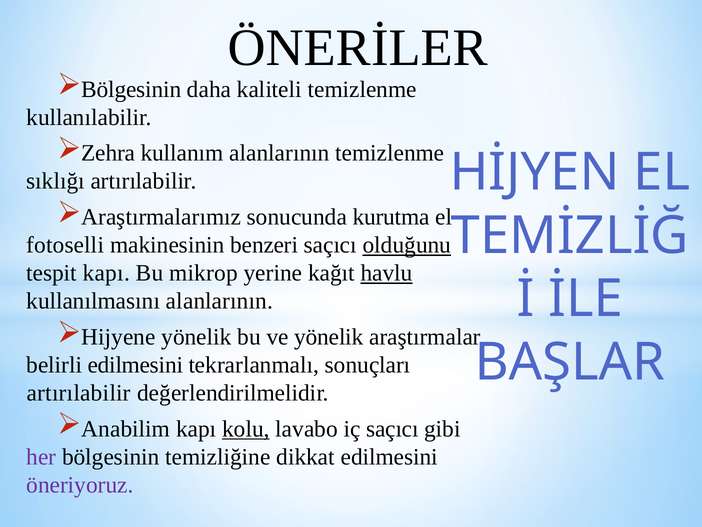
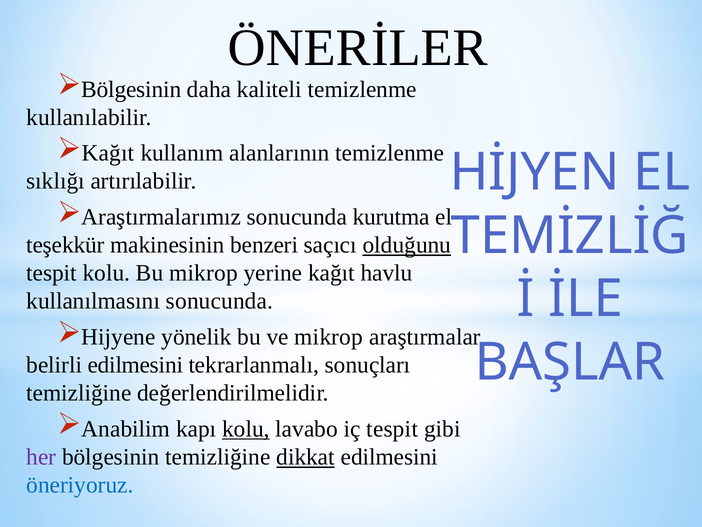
Zehra at (108, 153): Zehra -> Kağıt
fotoselli: fotoselli -> teşekkür
tespit kapı: kapı -> kolu
havlu underline: present -> none
kullanılmasını alanlarının: alanlarının -> sonucunda
ve yönelik: yönelik -> mikrop
artırılabilir at (79, 393): artırılabilir -> temizliğine
iç saçıcı: saçıcı -> tespit
dikkat underline: none -> present
öneriyoruz colour: purple -> blue
